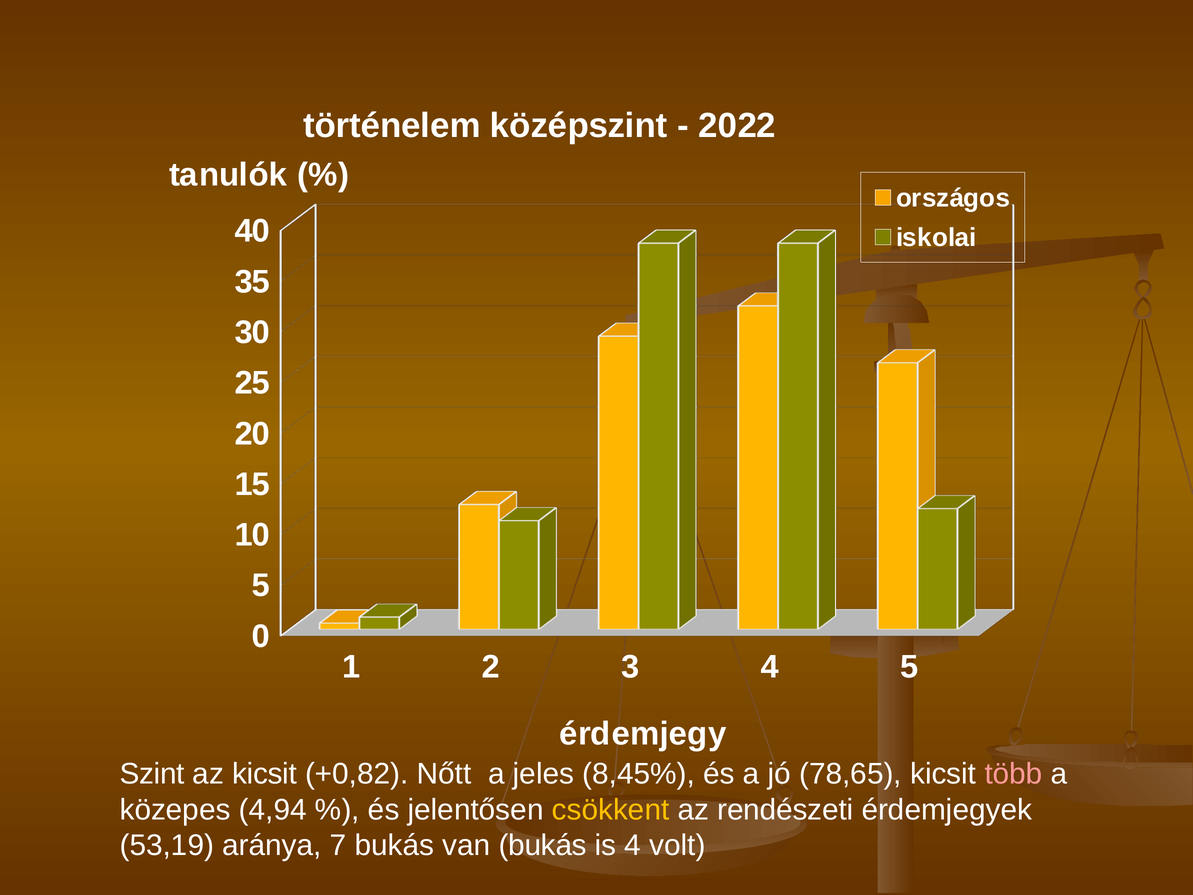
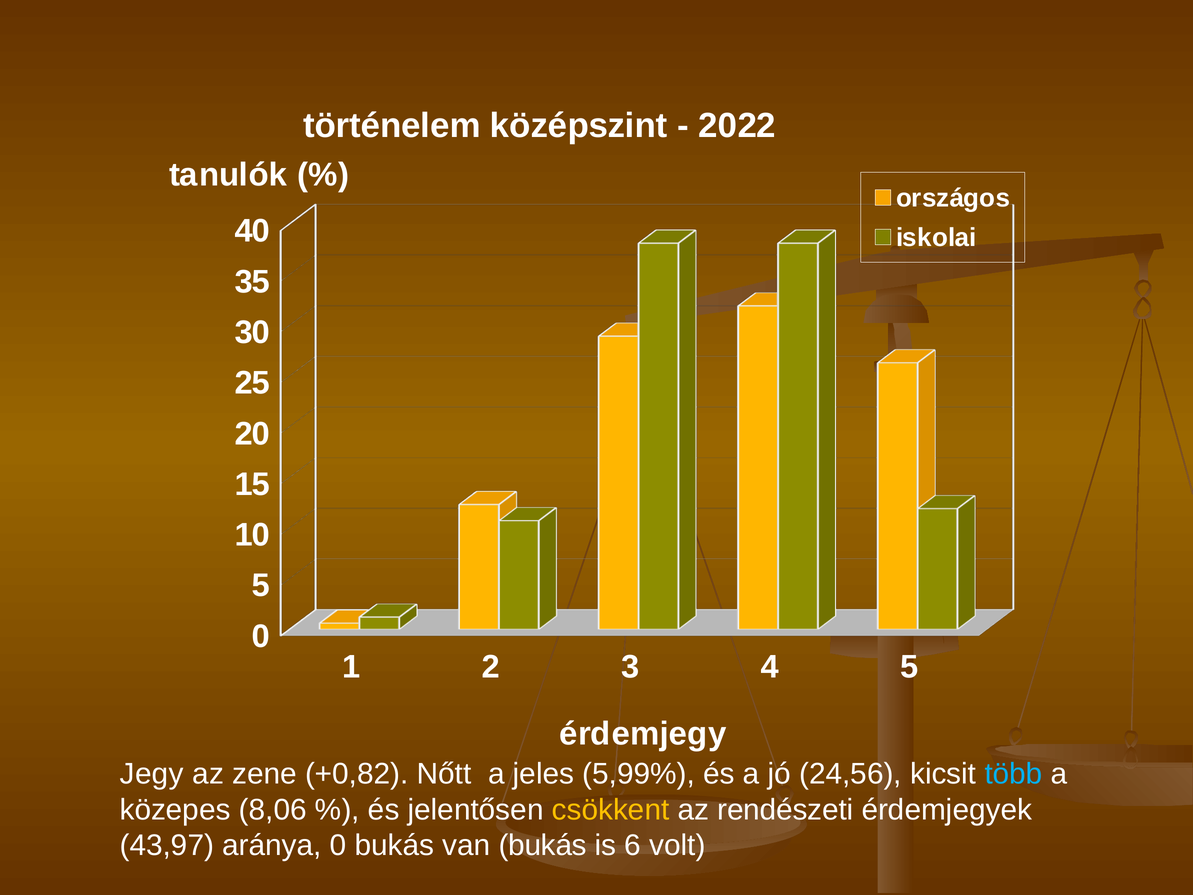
Szint: Szint -> Jegy
az kicsit: kicsit -> zene
8,45%: 8,45% -> 5,99%
78,65: 78,65 -> 24,56
több colour: pink -> light blue
4,94: 4,94 -> 8,06
53,19: 53,19 -> 43,97
aránya 7: 7 -> 0
is 4: 4 -> 6
